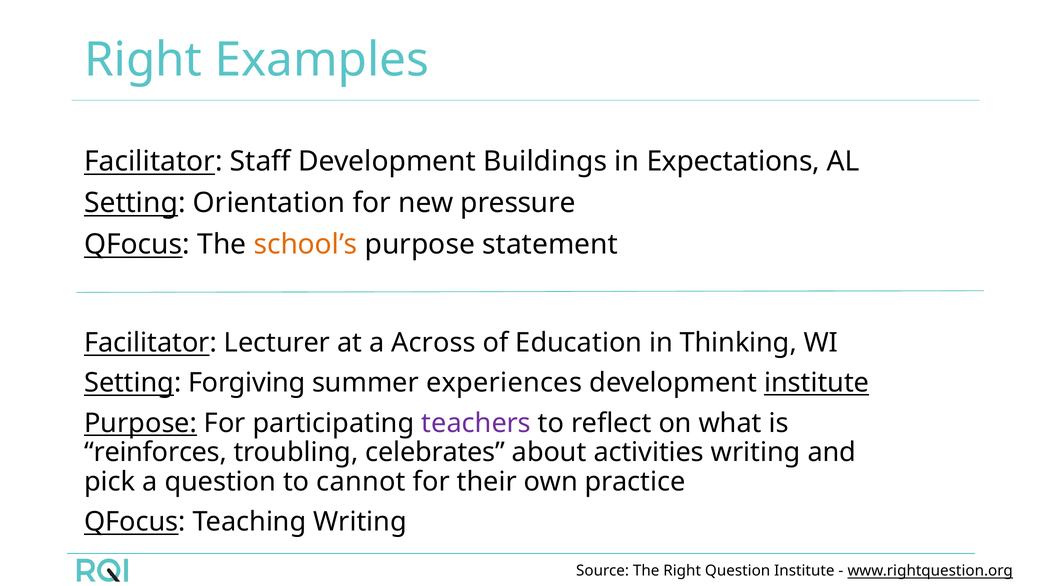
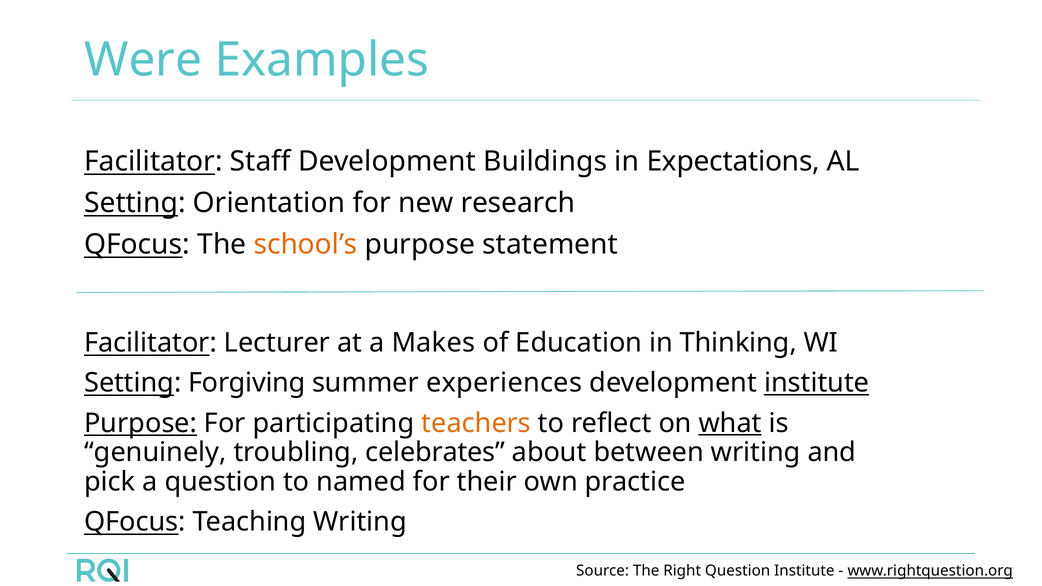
Right at (143, 60): Right -> Were
pressure: pressure -> research
Across: Across -> Makes
teachers colour: purple -> orange
what underline: none -> present
reinforces: reinforces -> genuinely
activities: activities -> between
cannot: cannot -> named
